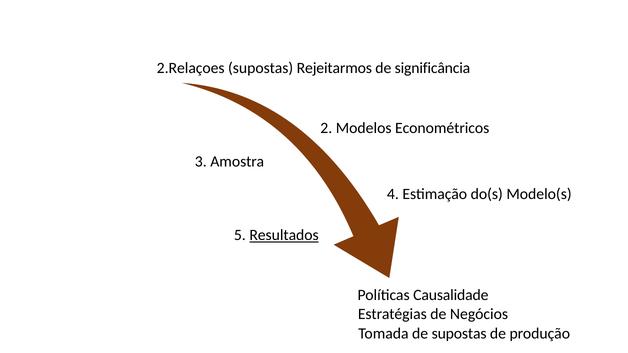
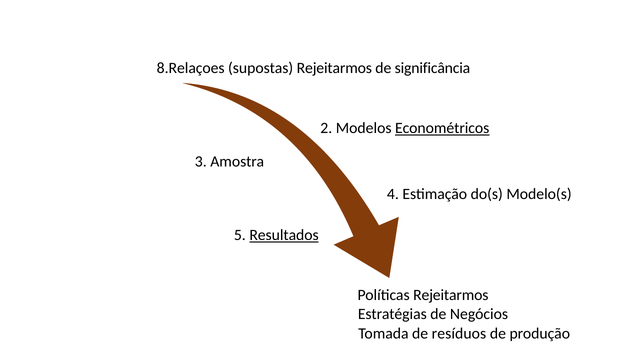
2.Relaçoes: 2.Relaçoes -> 8.Relaçoes
Econométricos underline: none -> present
Políticas Causalidade: Causalidade -> Rejeitarmos
de supostas: supostas -> resíduos
